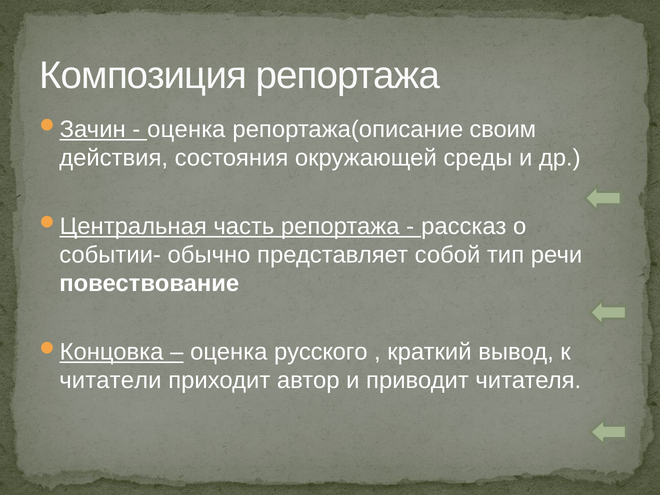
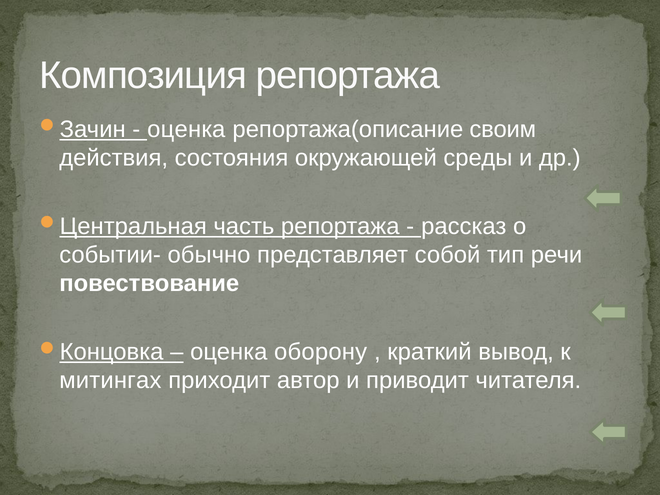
русского: русского -> оборону
читатели: читатели -> митингах
